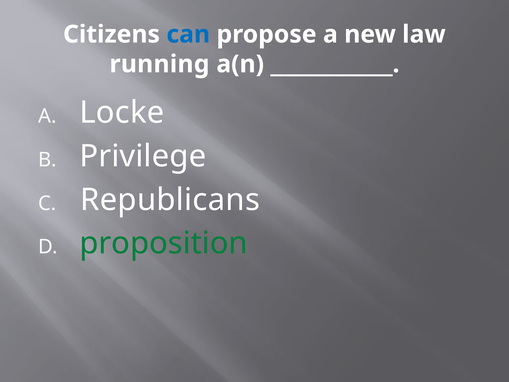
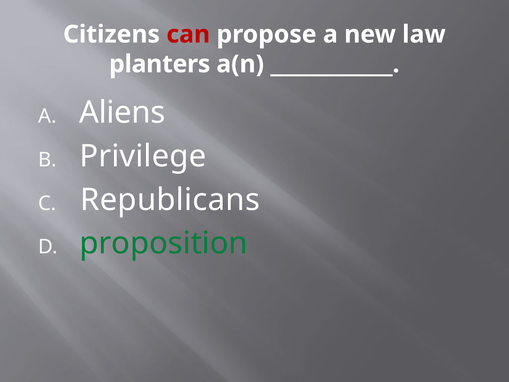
can colour: blue -> red
running: running -> planters
Locke: Locke -> Aliens
